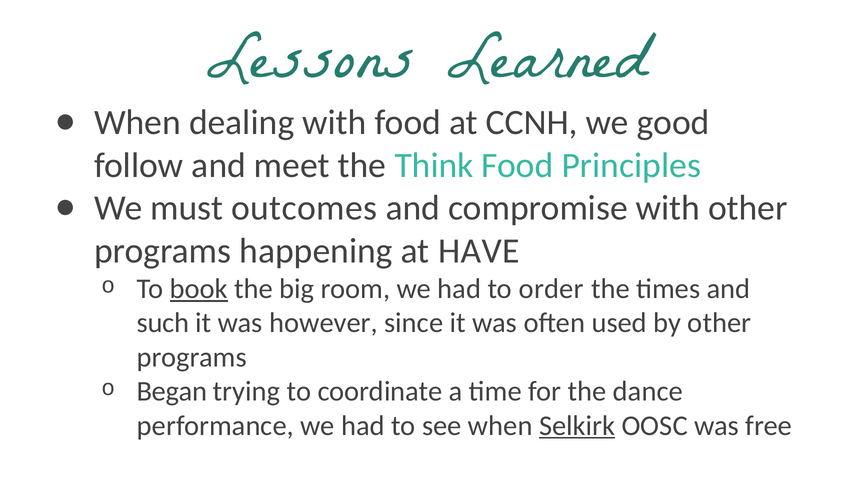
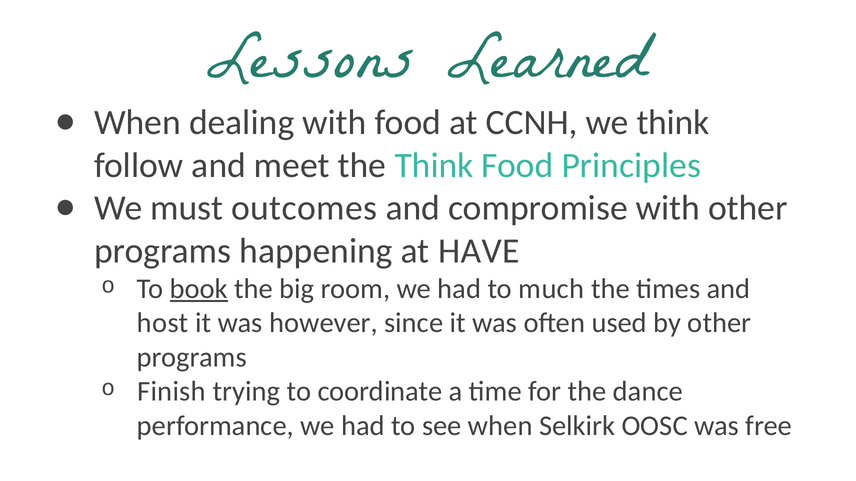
good at (673, 123): good -> think
order: order -> much
such: such -> host
Began: Began -> Finish
Selkirk underline: present -> none
